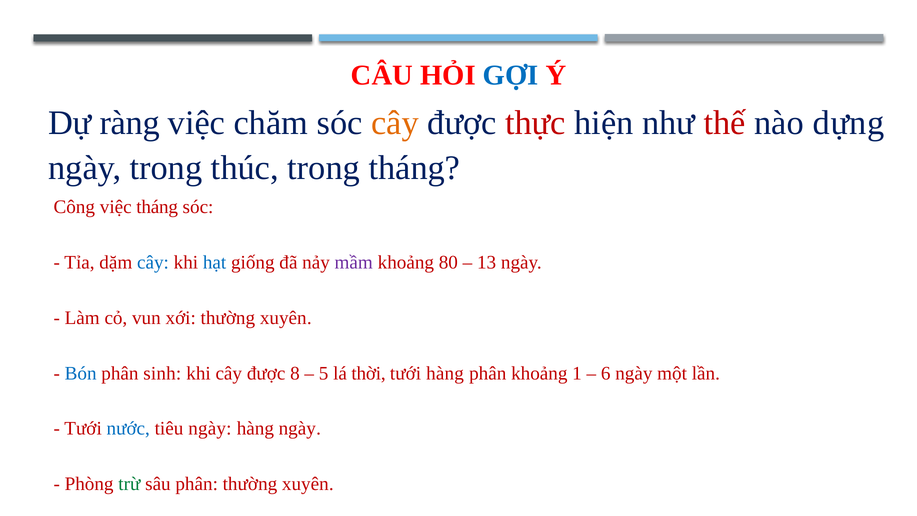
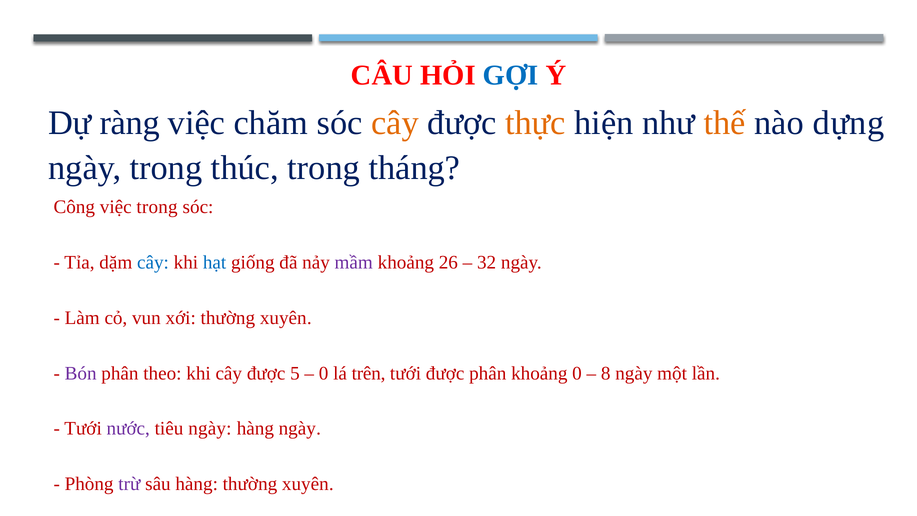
thực colour: red -> orange
thế colour: red -> orange
việc tháng: tháng -> trong
80: 80 -> 26
13: 13 -> 32
Bón colour: blue -> purple
sinh: sinh -> theo
8: 8 -> 5
5 at (324, 373): 5 -> 0
thời: thời -> trên
tưới hàng: hàng -> được
khoảng 1: 1 -> 0
6: 6 -> 8
nước colour: blue -> purple
trừ colour: green -> purple
sâu phân: phân -> hàng
